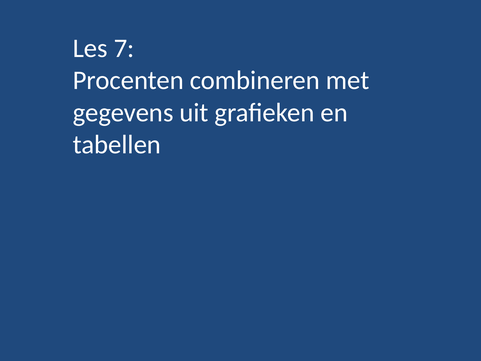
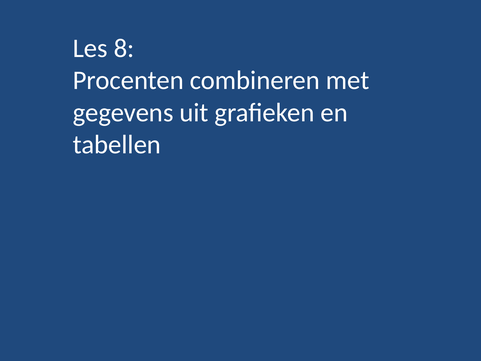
7: 7 -> 8
